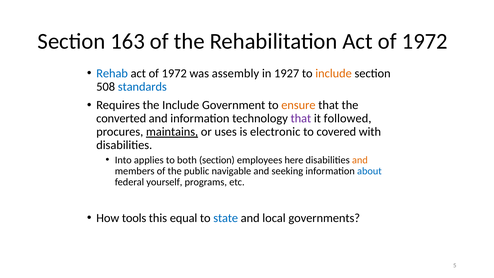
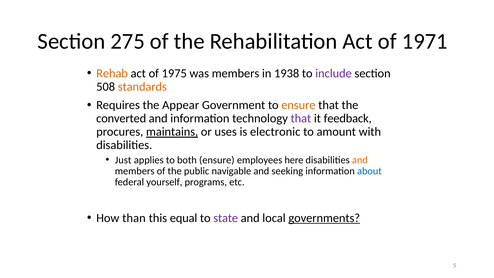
163: 163 -> 275
Rehabilitation Act of 1972: 1972 -> 1971
Rehab colour: blue -> orange
1972 at (174, 73): 1972 -> 1975
was assembly: assembly -> members
1927: 1927 -> 1938
include at (334, 73) colour: orange -> purple
standards colour: blue -> orange
the Include: Include -> Appear
followed: followed -> feedback
covered: covered -> amount
Into: Into -> Just
both section: section -> ensure
tools: tools -> than
state colour: blue -> purple
governments underline: none -> present
